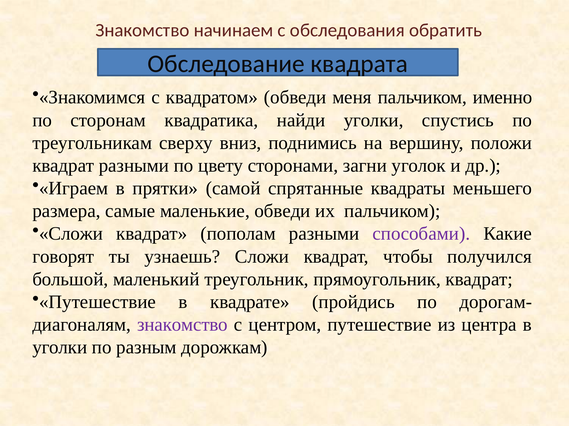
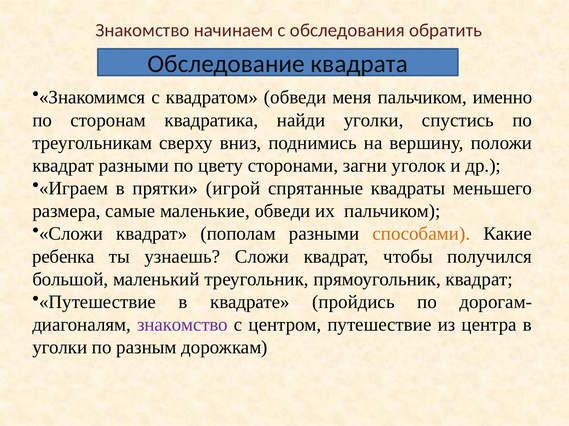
самой: самой -> игрой
способами colour: purple -> orange
говорят: говорят -> ребенка
